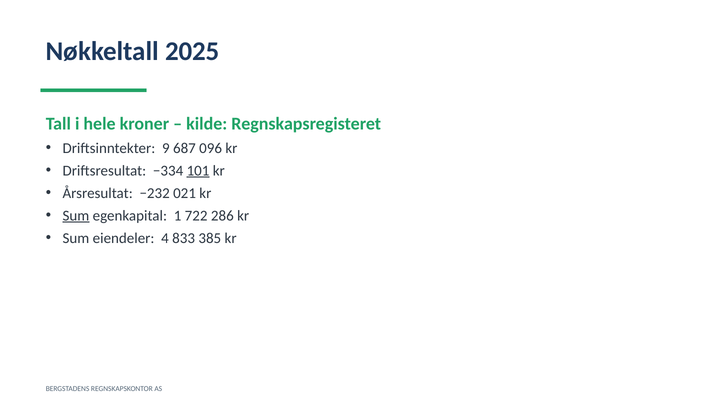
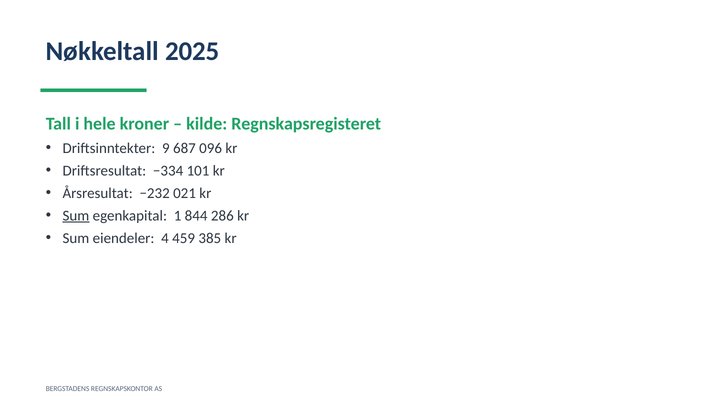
101 underline: present -> none
722: 722 -> 844
833: 833 -> 459
